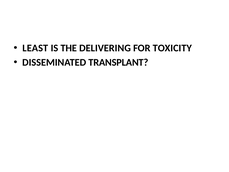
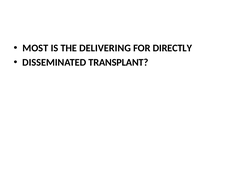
LEAST: LEAST -> MOST
TOXICITY: TOXICITY -> DIRECTLY
